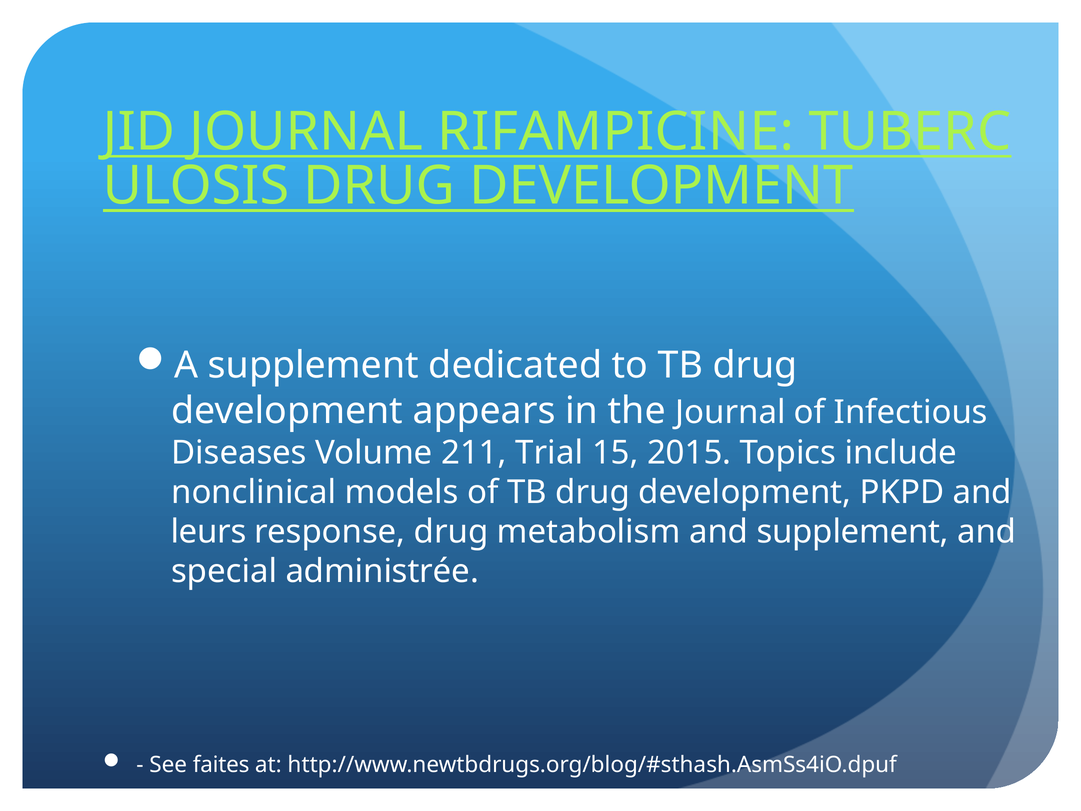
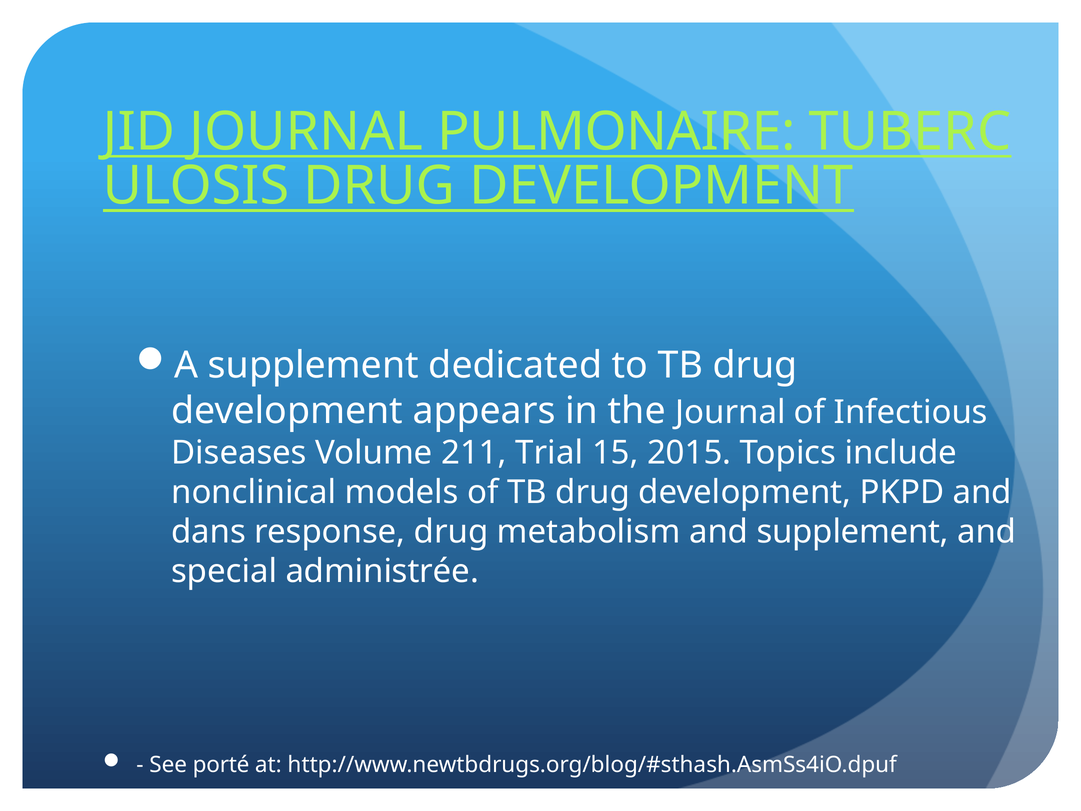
RIFAMPICINE: RIFAMPICINE -> PULMONAIRE
leurs: leurs -> dans
faites: faites -> porté
